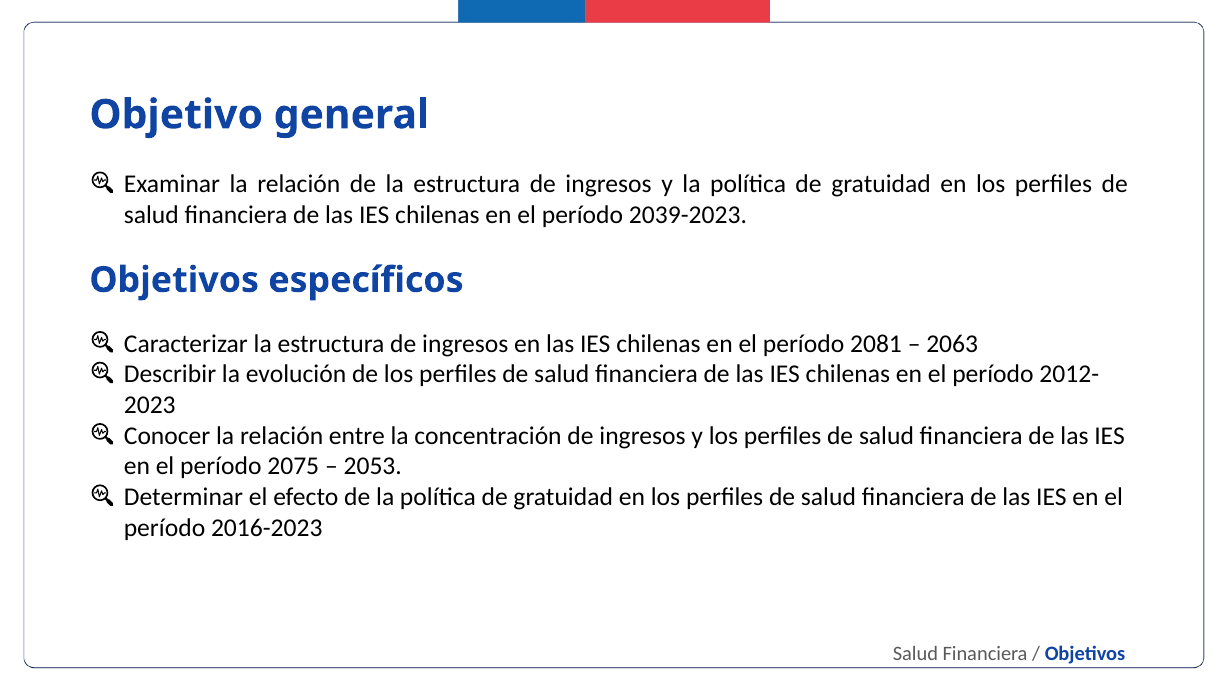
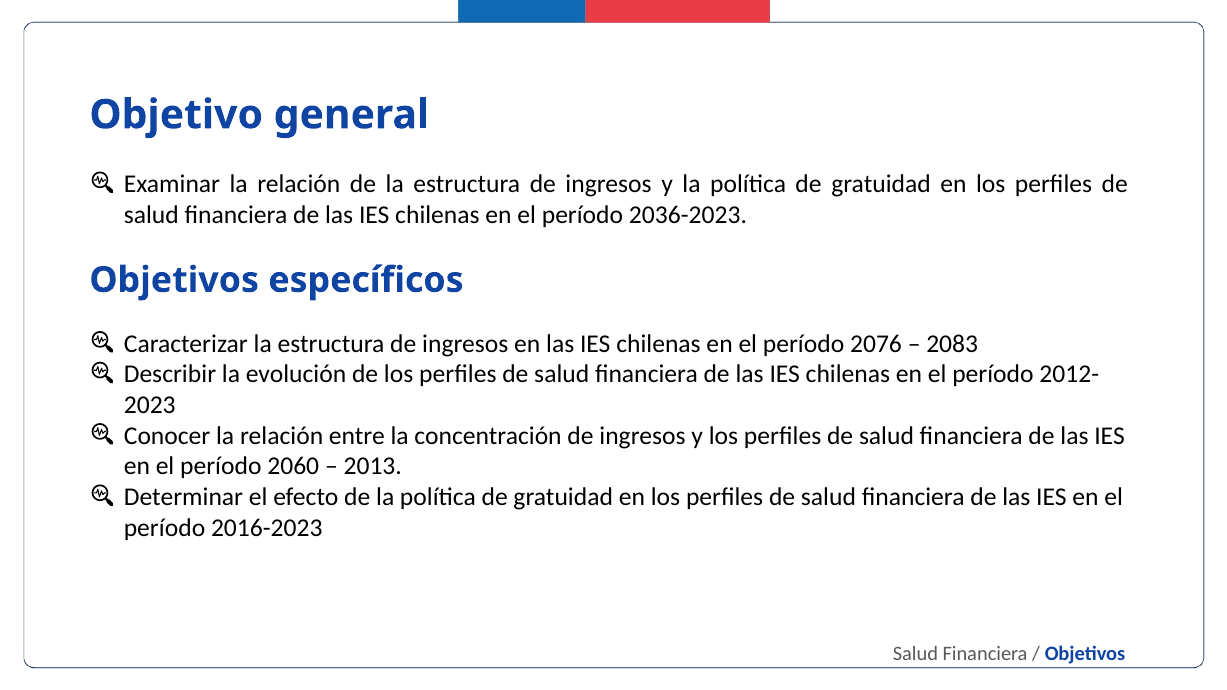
2039-2023: 2039-2023 -> 2036-2023
2081: 2081 -> 2076
2063: 2063 -> 2083
2075: 2075 -> 2060
2053: 2053 -> 2013
